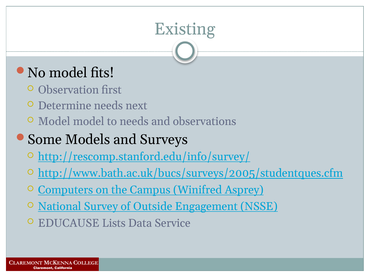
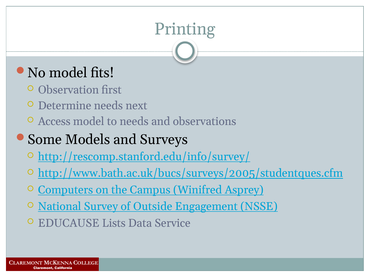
Existing: Existing -> Printing
Model at (54, 122): Model -> Access
